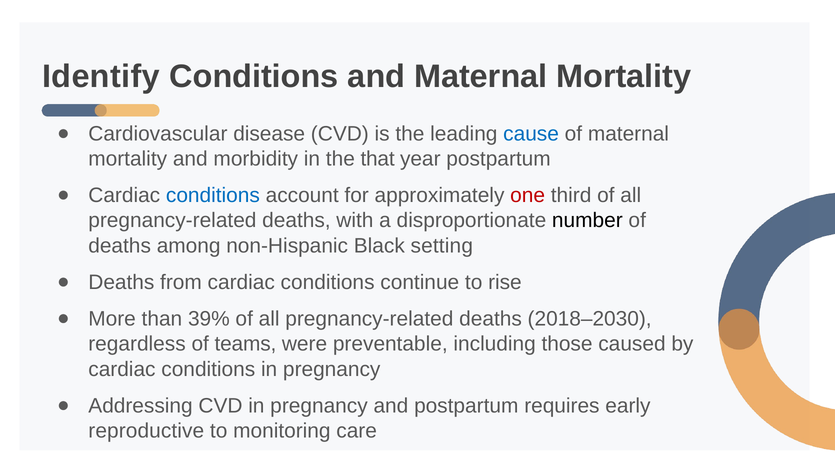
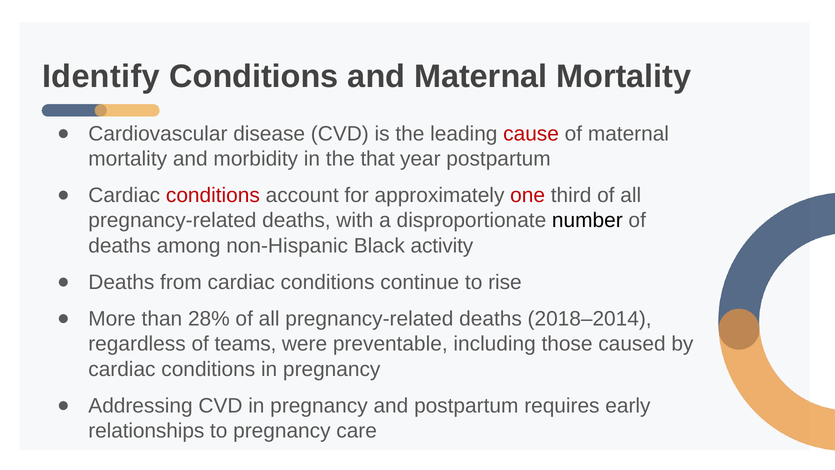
cause colour: blue -> red
conditions at (213, 195) colour: blue -> red
setting: setting -> activity
39%: 39% -> 28%
2018–2030: 2018–2030 -> 2018–2014
reproductive: reproductive -> relationships
to monitoring: monitoring -> pregnancy
